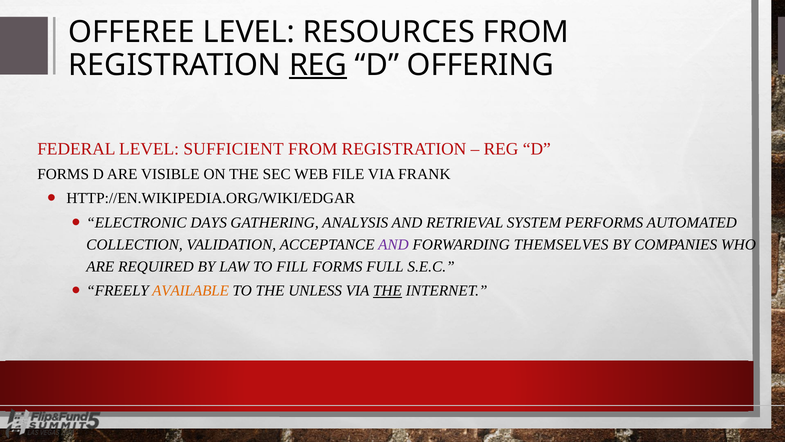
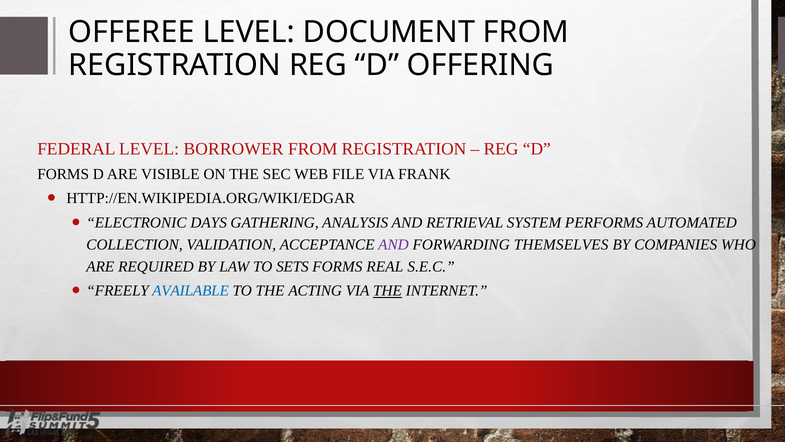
RESOURCES: RESOURCES -> DOCUMENT
REG at (318, 65) underline: present -> none
SUFFICIENT: SUFFICIENT -> BORROWER
FILL: FILL -> SETS
FULL: FULL -> REAL
AVAILABLE colour: orange -> blue
UNLESS: UNLESS -> ACTING
